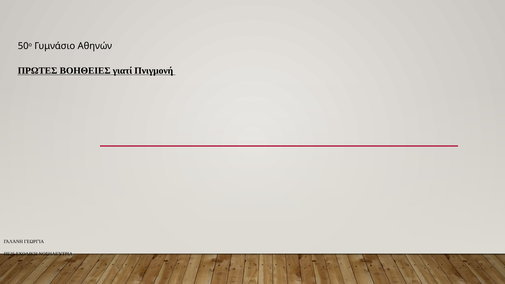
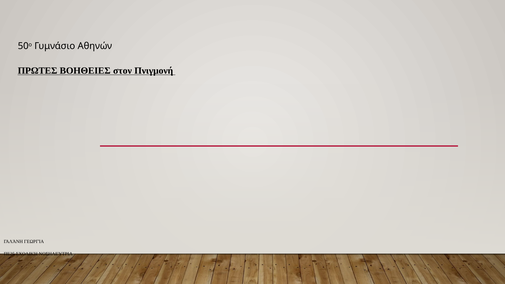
γιατί: γιατί -> στον
